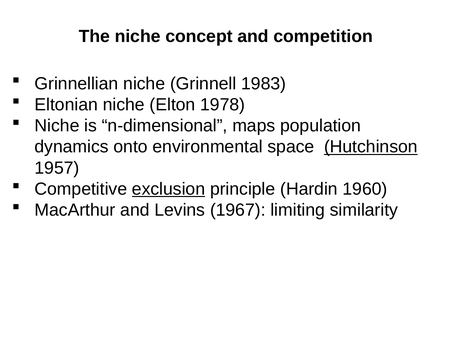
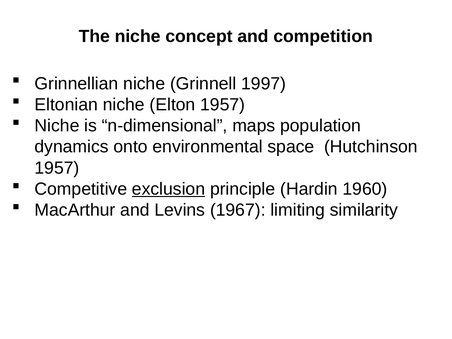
1983: 1983 -> 1997
Elton 1978: 1978 -> 1957
Hutchinson underline: present -> none
